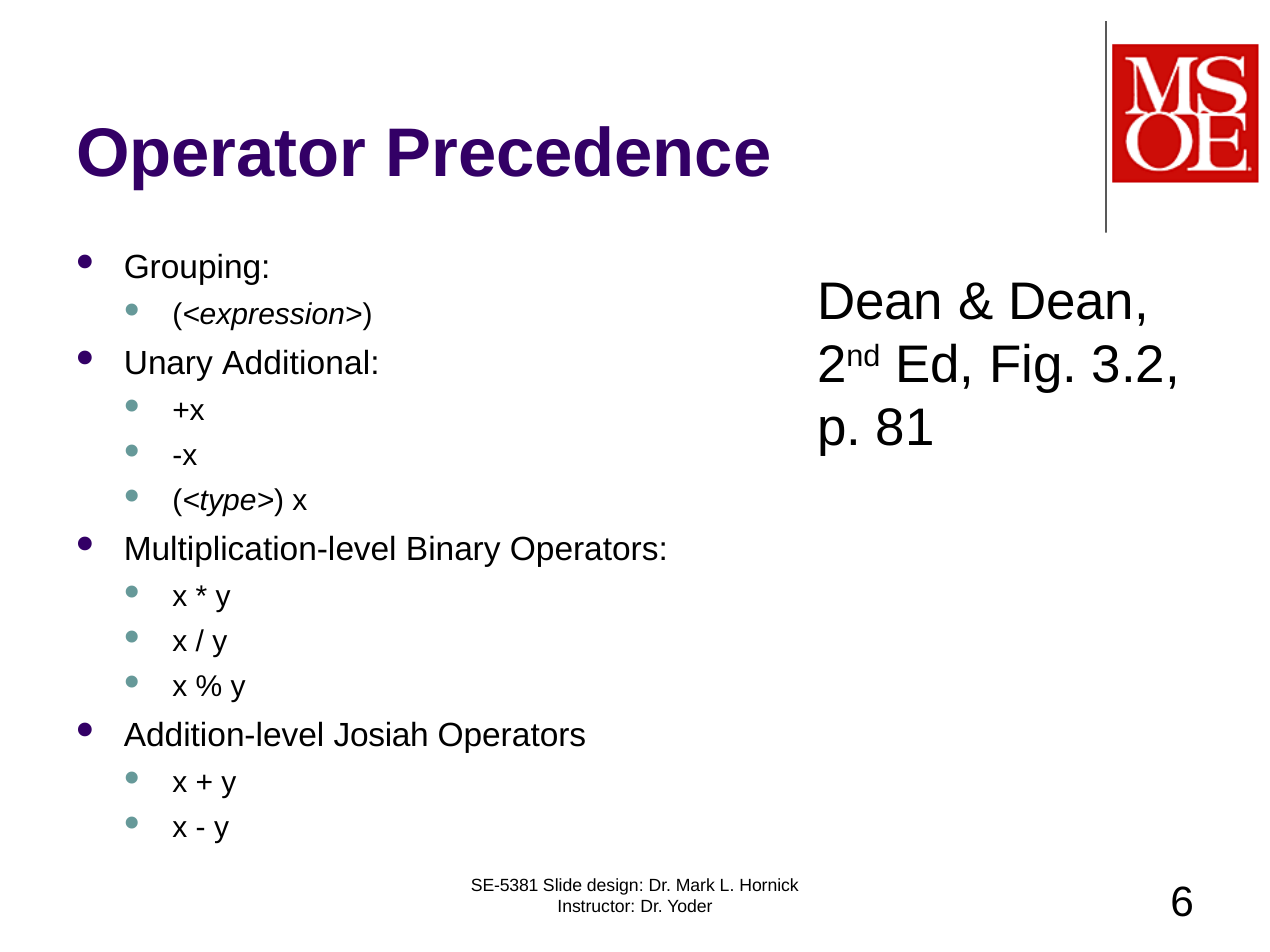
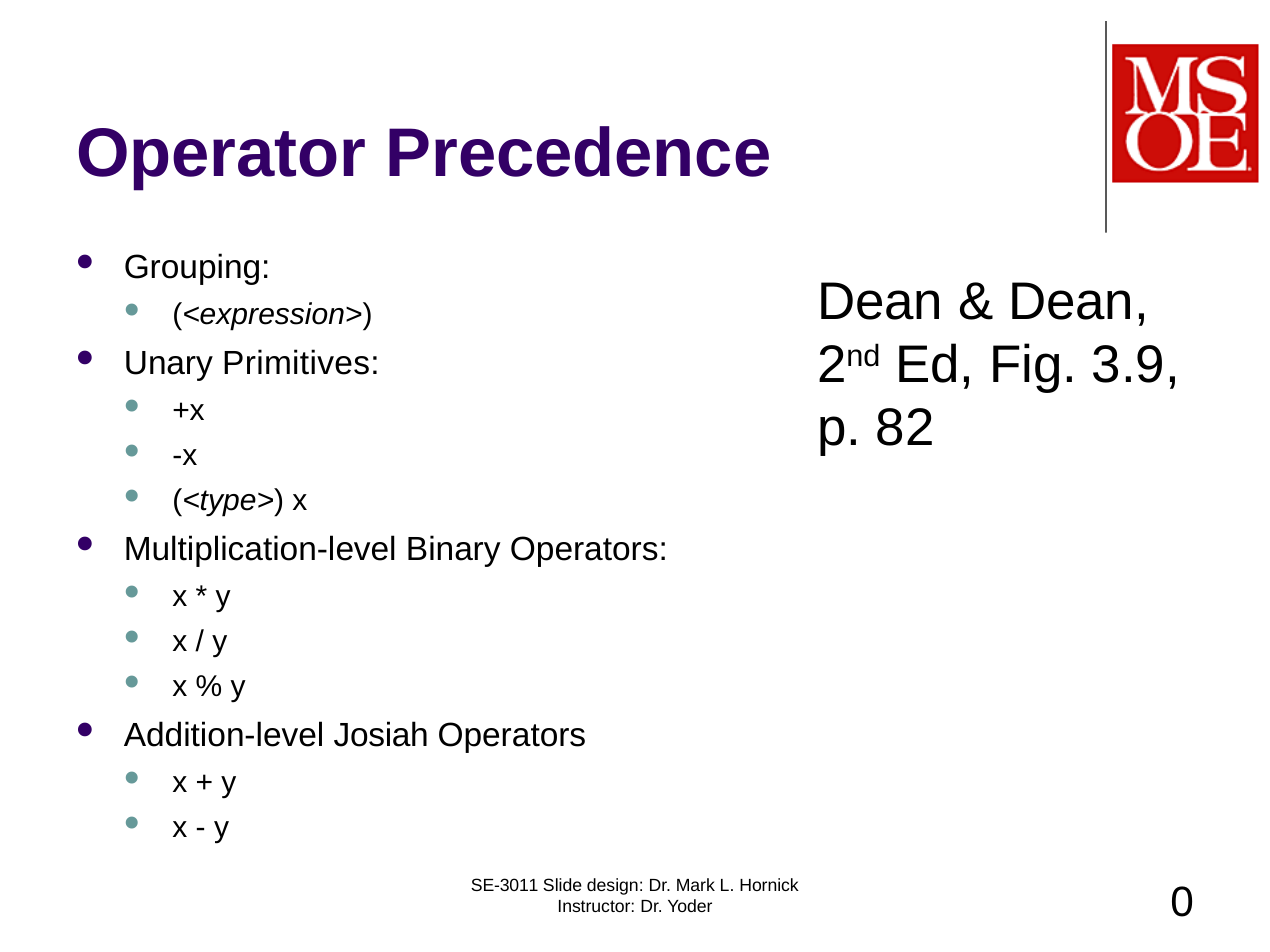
3.2: 3.2 -> 3.9
Additional: Additional -> Primitives
81: 81 -> 82
SE-5381: SE-5381 -> SE-3011
6: 6 -> 0
